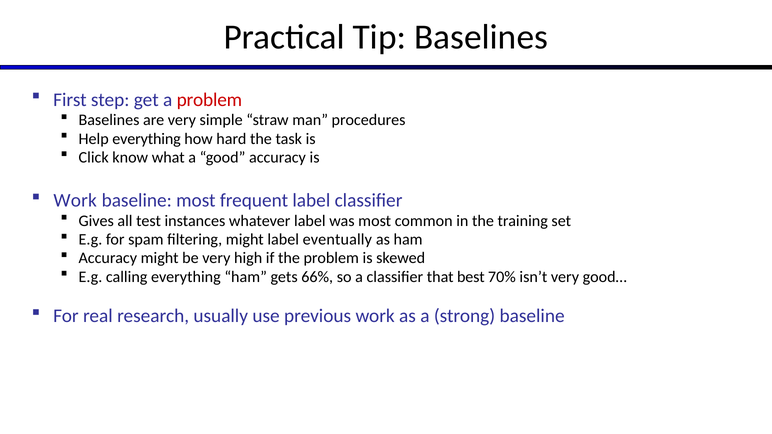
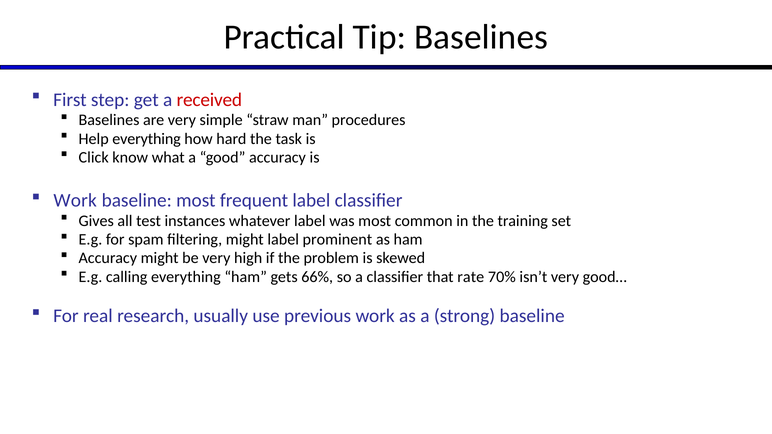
a problem: problem -> received
eventually: eventually -> prominent
best: best -> rate
